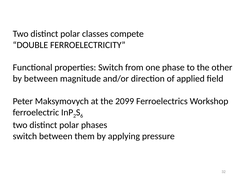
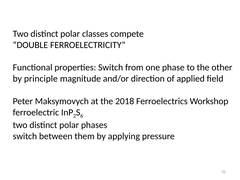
by between: between -> principle
2099: 2099 -> 2018
